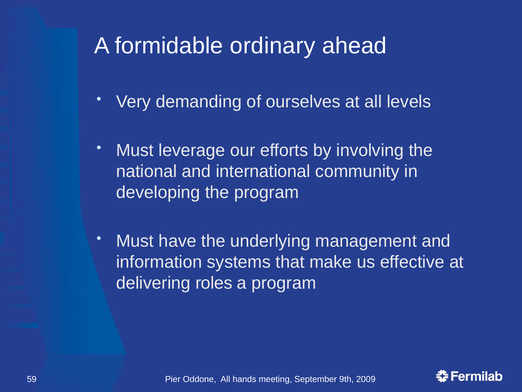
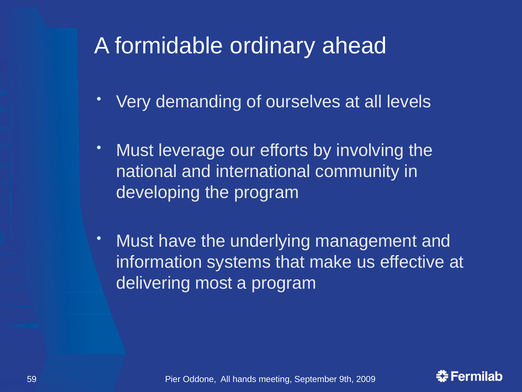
roles: roles -> most
